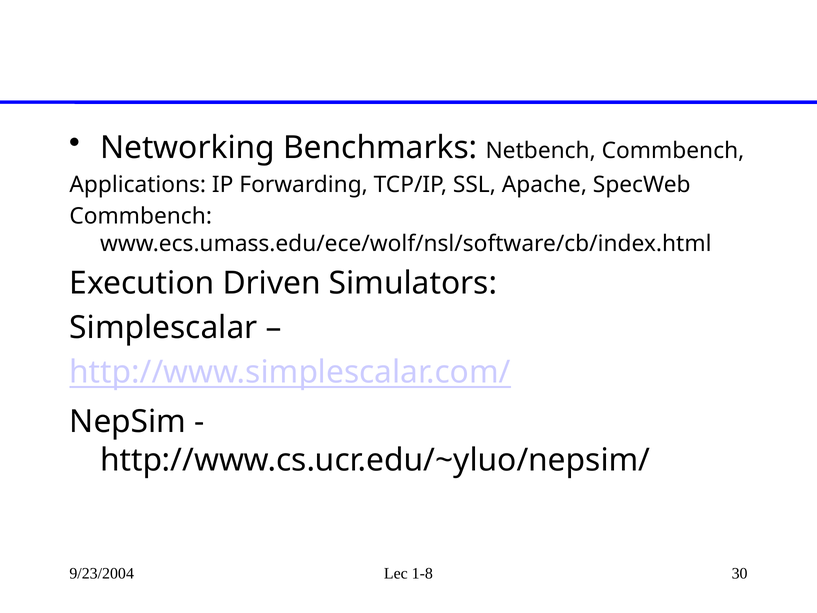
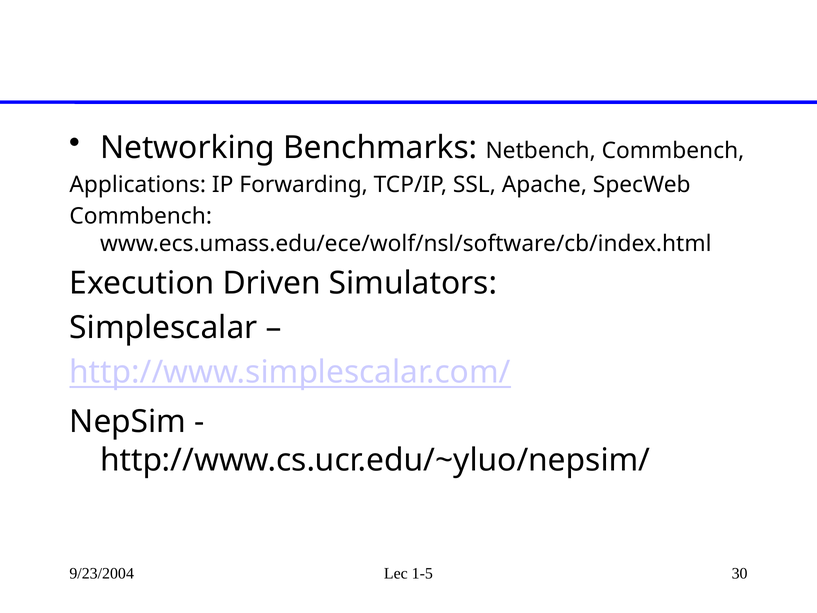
1-8: 1-8 -> 1-5
